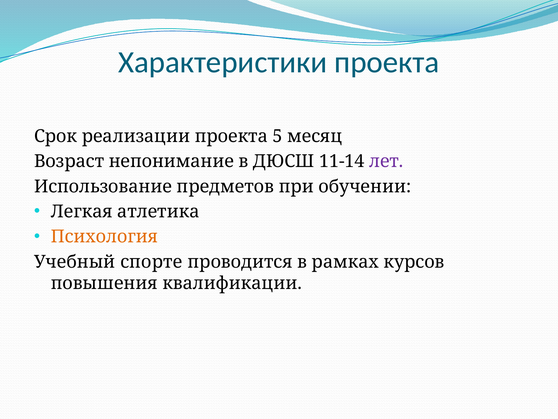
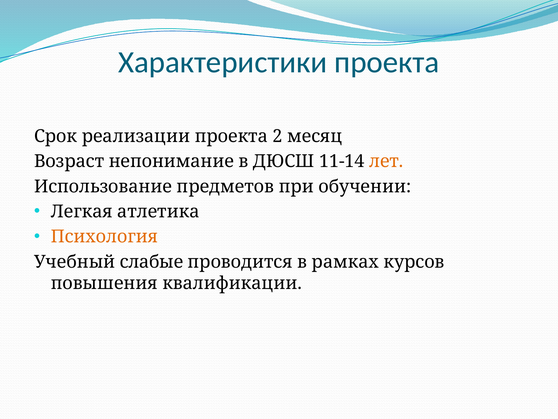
5: 5 -> 2
лет colour: purple -> orange
спорте: спорте -> слабые
